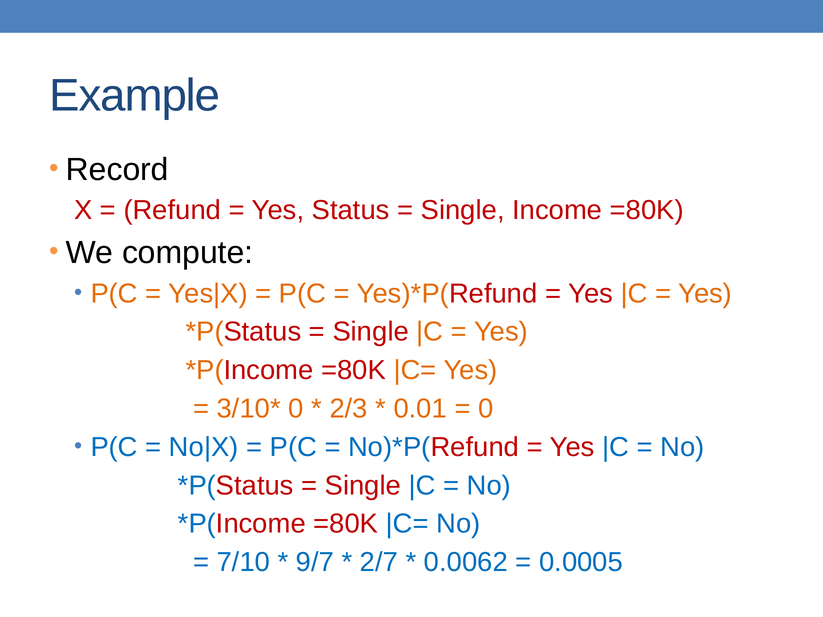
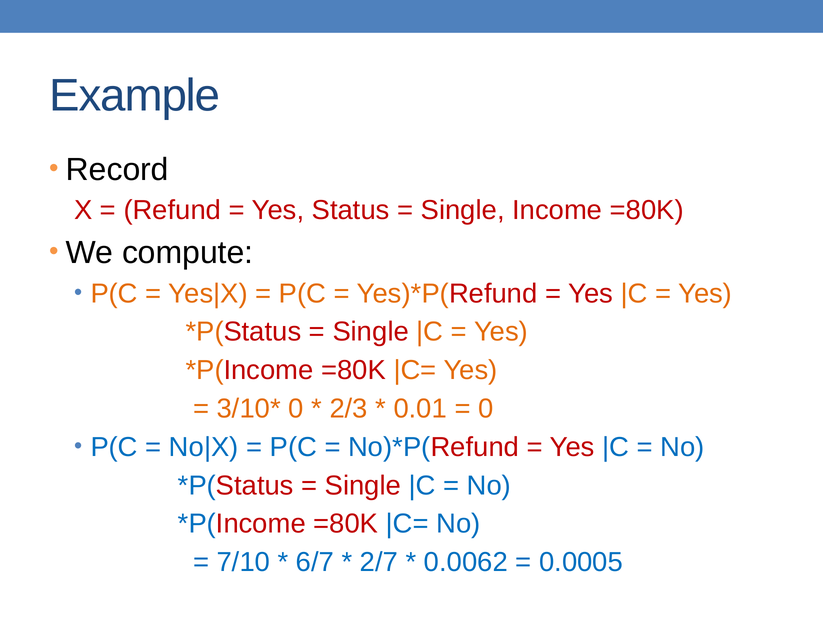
9/7: 9/7 -> 6/7
